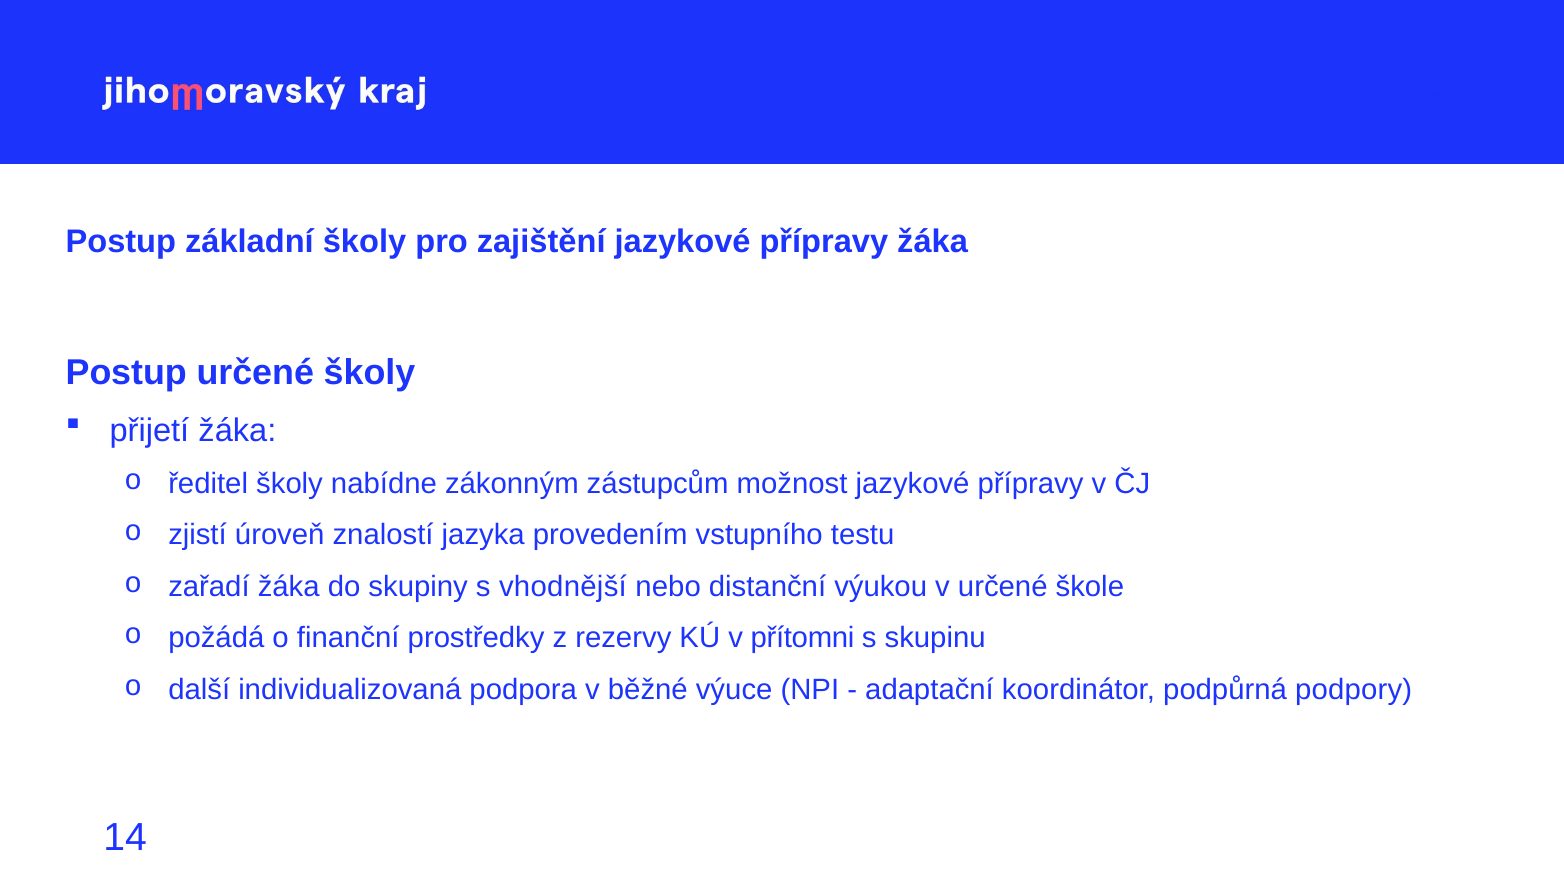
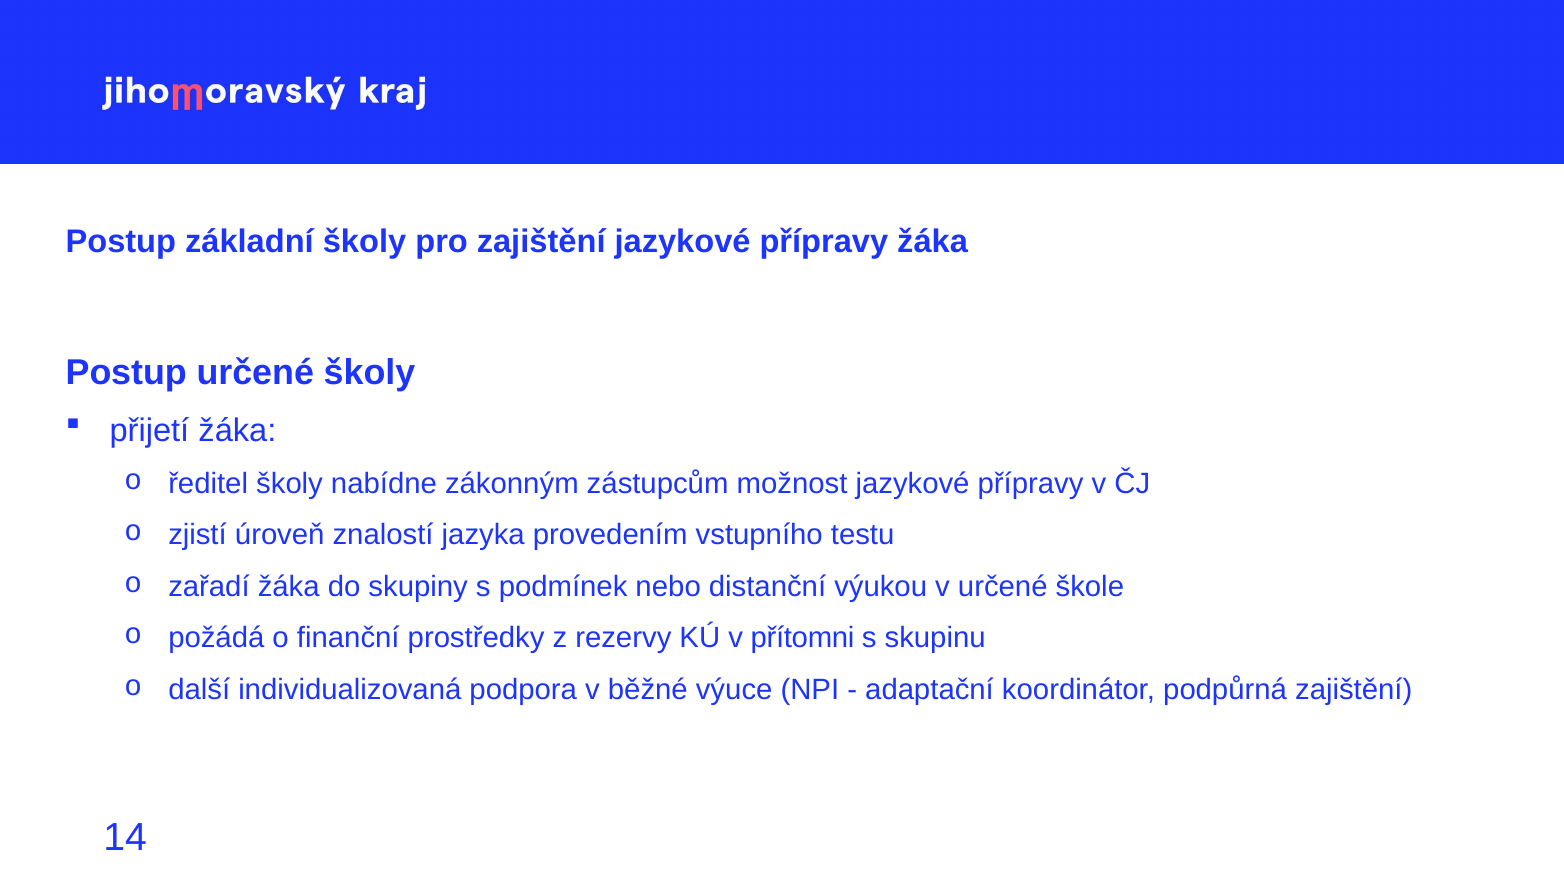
vhodnější: vhodnější -> podmínek
podpůrná podpory: podpory -> zajištění
